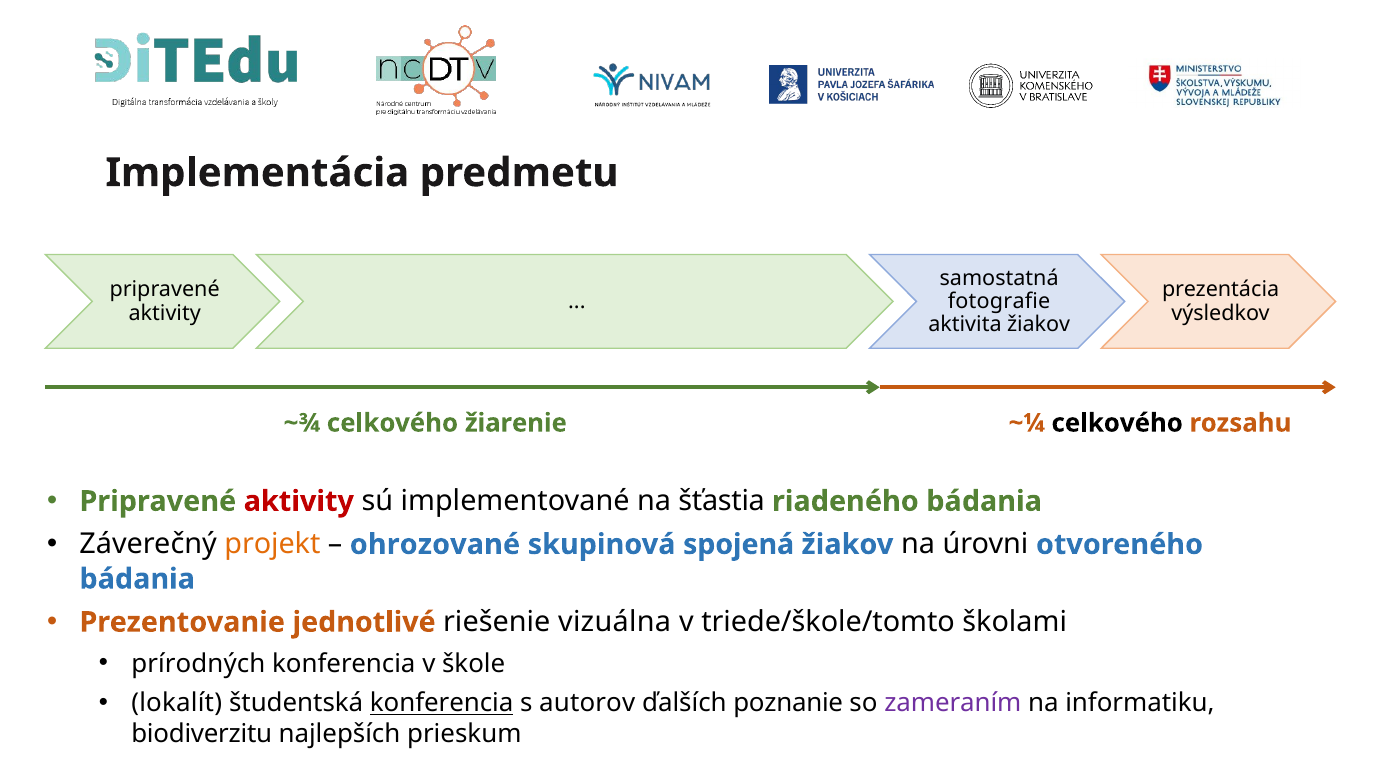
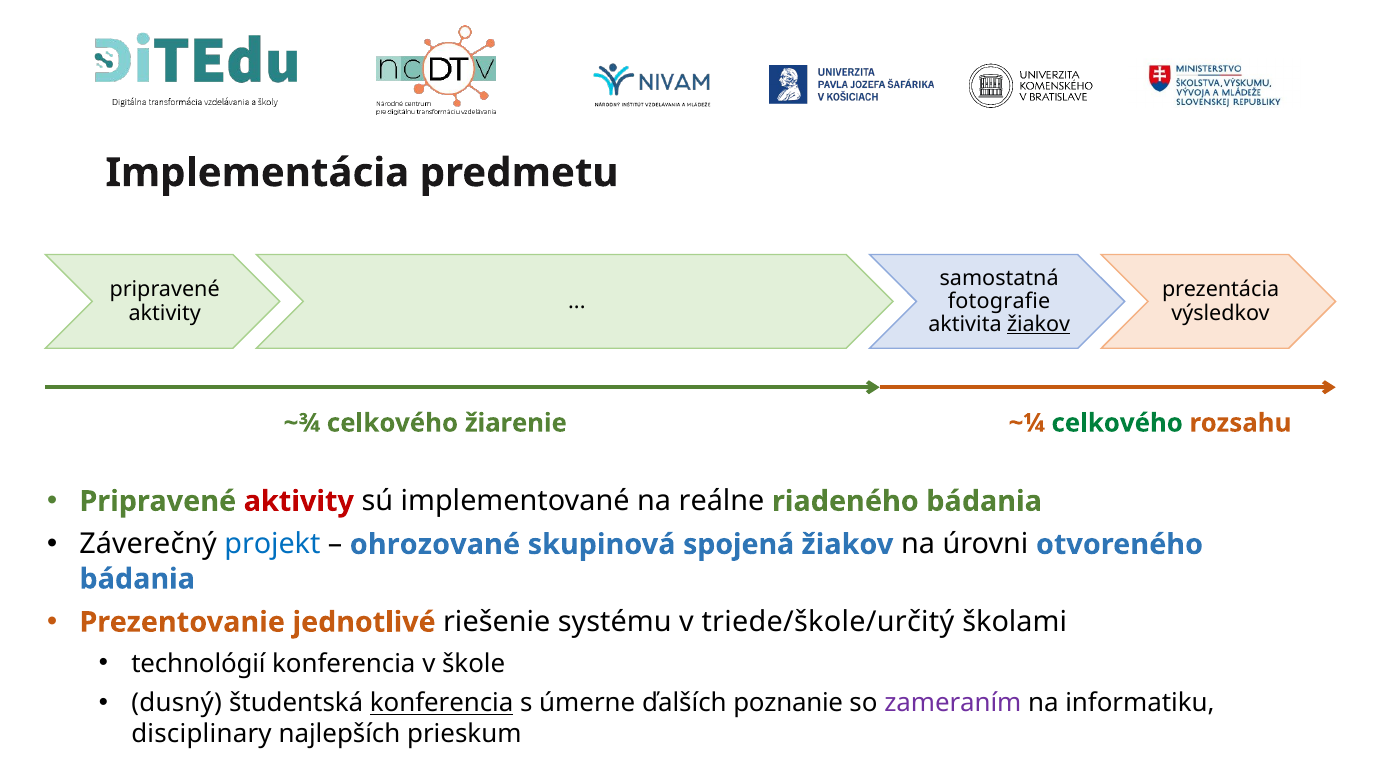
žiakov at (1039, 324) underline: none -> present
celkového at (1117, 423) colour: black -> green
šťastia: šťastia -> reálne
projekt colour: orange -> blue
vizuálna: vizuálna -> systému
triede/škole/tomto: triede/škole/tomto -> triede/škole/určitý
prírodných: prírodných -> technológií
lokalít: lokalít -> dusný
autorov: autorov -> úmerne
biodiverzitu: biodiverzitu -> disciplinary
